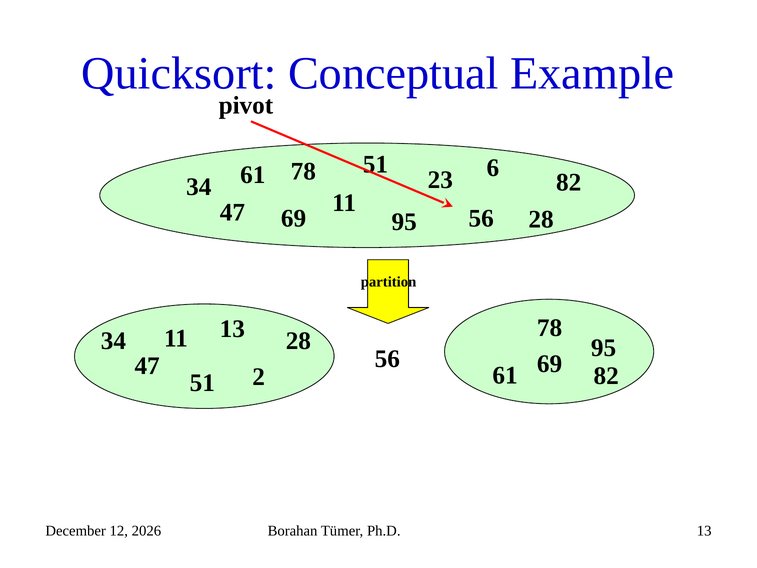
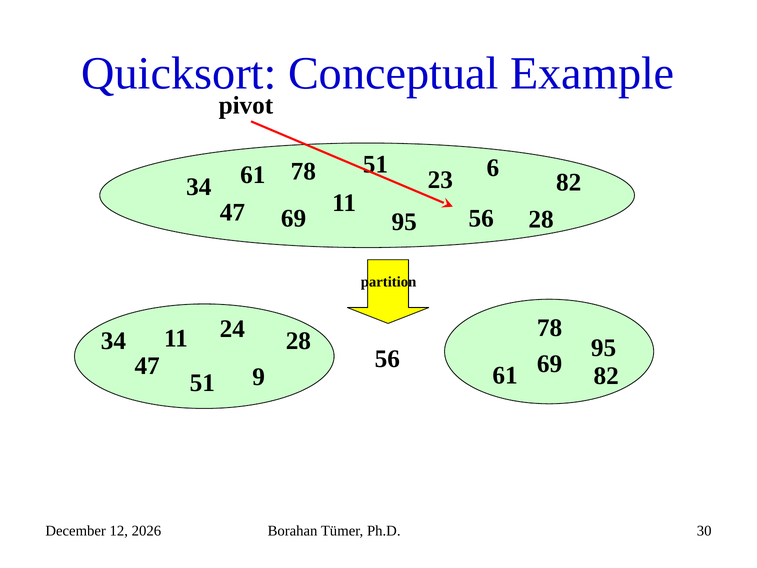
11 13: 13 -> 24
2: 2 -> 9
Ph.D 13: 13 -> 30
